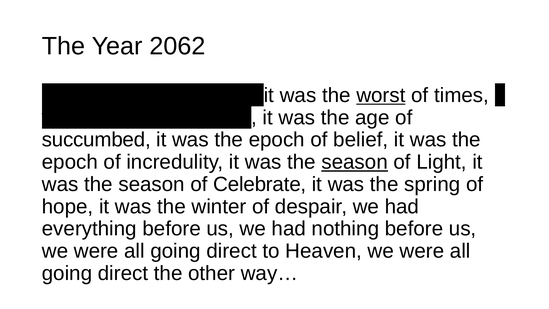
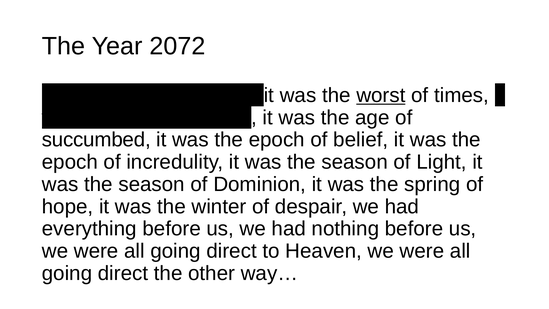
2062: 2062 -> 2072
season at (355, 162) underline: present -> none
Celebrate: Celebrate -> Dominion
